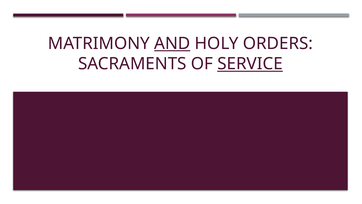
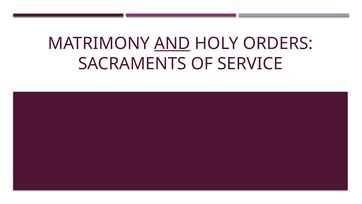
SERVICE underline: present -> none
